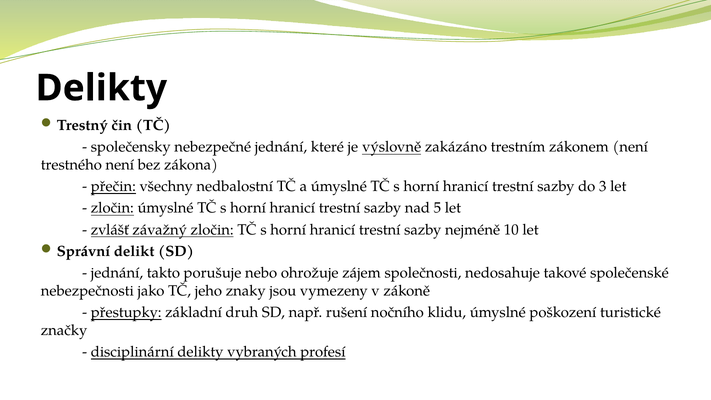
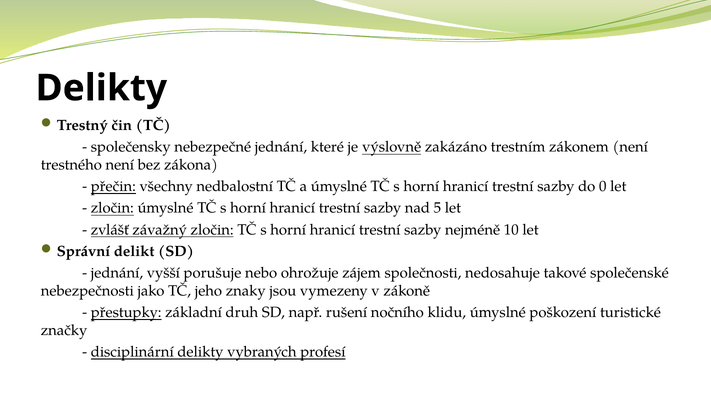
3: 3 -> 0
takto: takto -> vyšší
